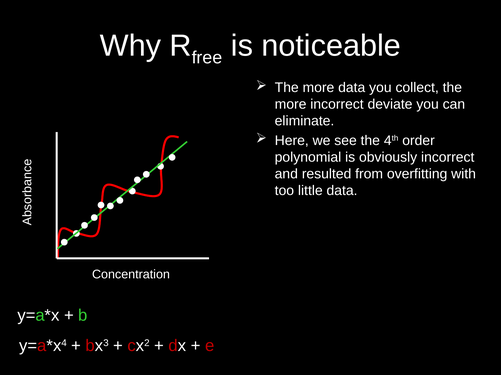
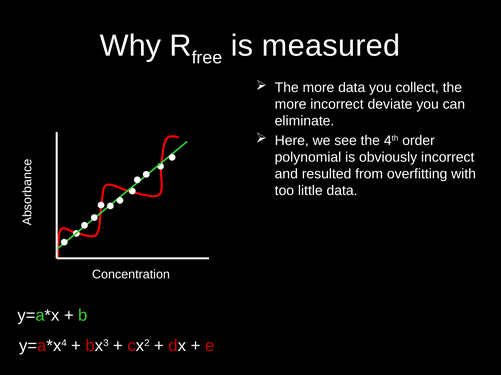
noticeable: noticeable -> measured
